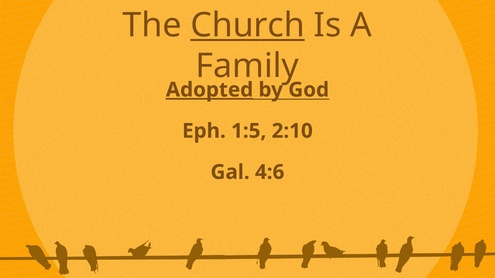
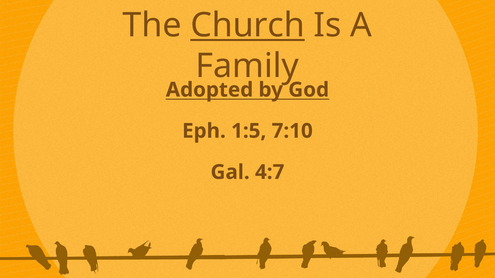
Adopted underline: present -> none
2:10: 2:10 -> 7:10
4:6: 4:6 -> 4:7
